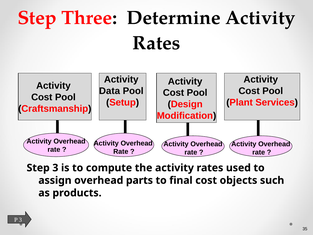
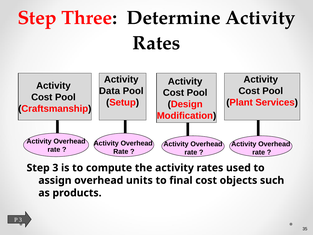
parts: parts -> units
